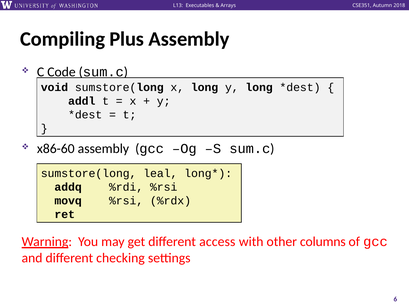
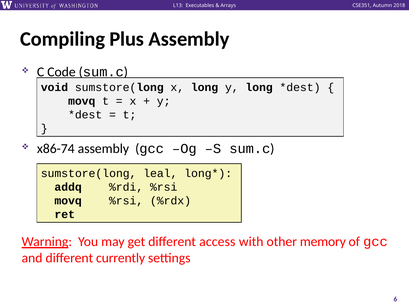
addl at (82, 101): addl -> movq
x86-60: x86-60 -> x86-74
columns: columns -> memory
checking: checking -> currently
